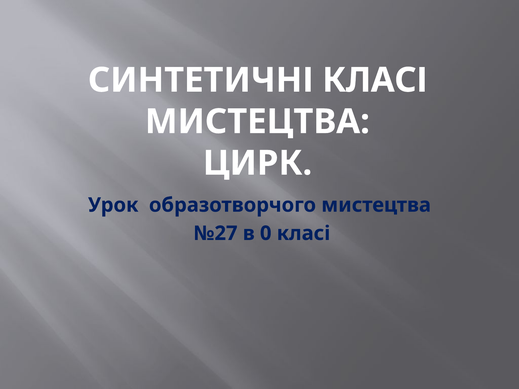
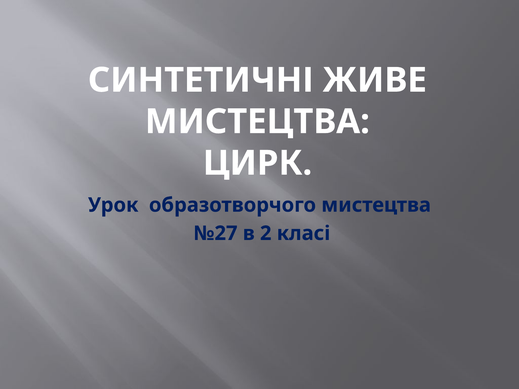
СИНТЕТИЧНІ КЛАСІ: КЛАСІ -> ЖИВЕ
0: 0 -> 2
